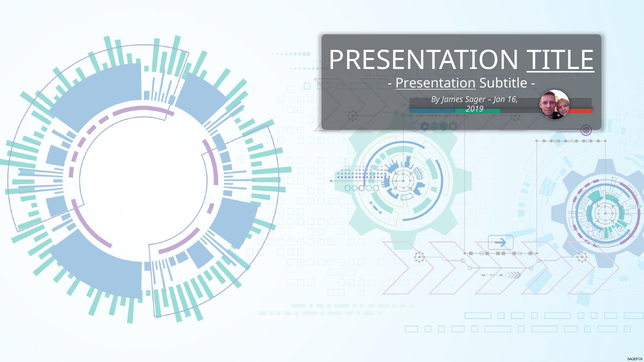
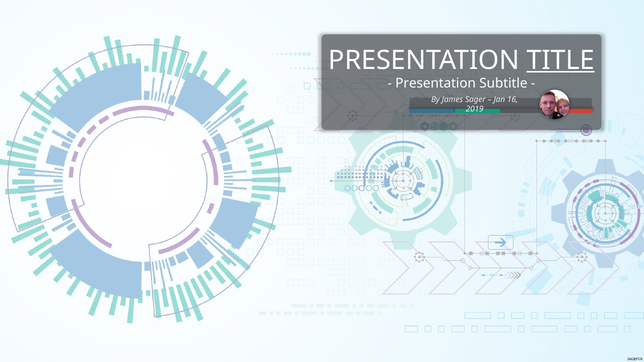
Presentation at (436, 84) underline: present -> none
